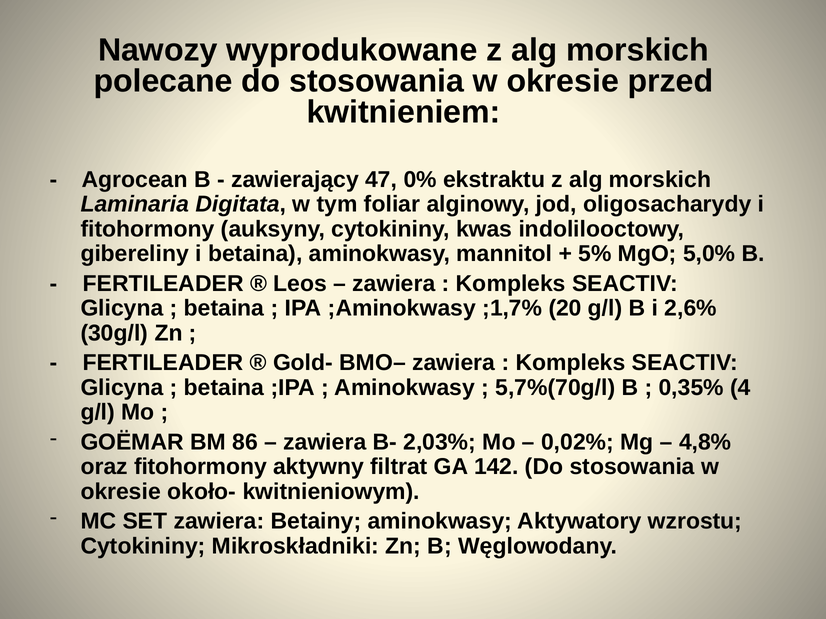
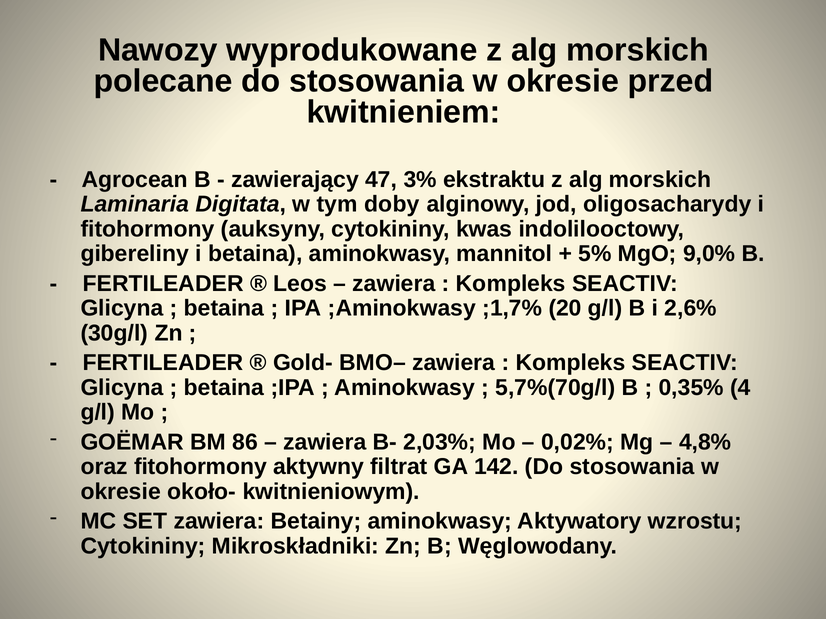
0%: 0% -> 3%
foliar: foliar -> doby
5,0%: 5,0% -> 9,0%
